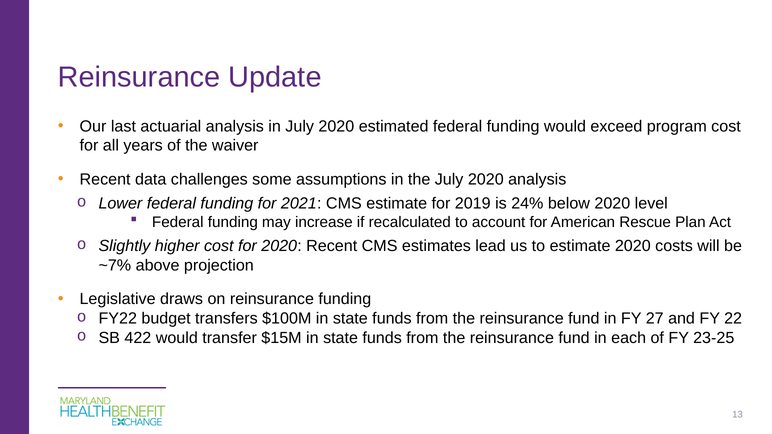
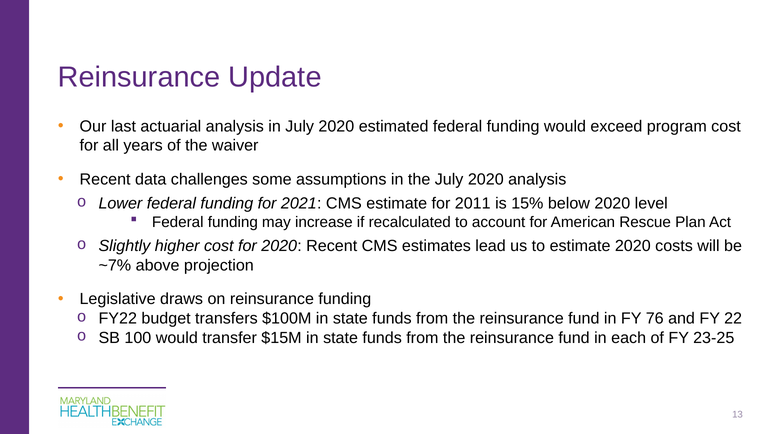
2019: 2019 -> 2011
24%: 24% -> 15%
27: 27 -> 76
422: 422 -> 100
